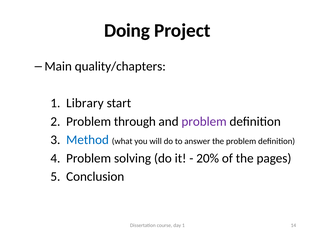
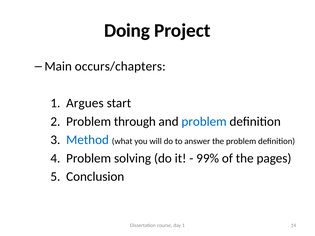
quality/chapters: quality/chapters -> occurs/chapters
Library: Library -> Argues
problem at (204, 122) colour: purple -> blue
20%: 20% -> 99%
